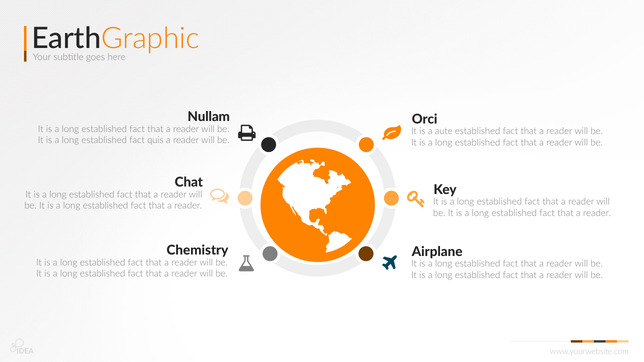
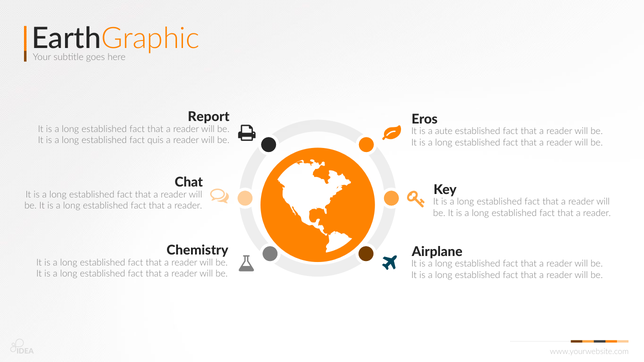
Nullam: Nullam -> Report
Orci: Orci -> Eros
